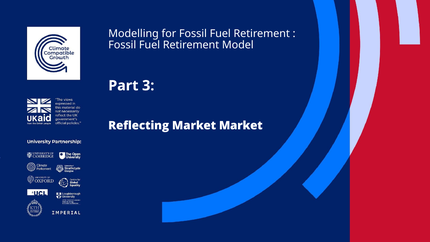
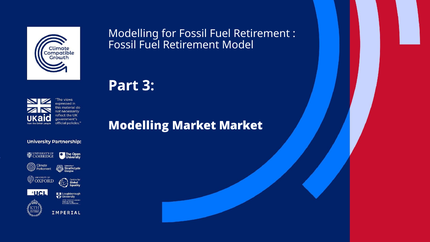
Reflecting at (139, 126): Reflecting -> Modelling
